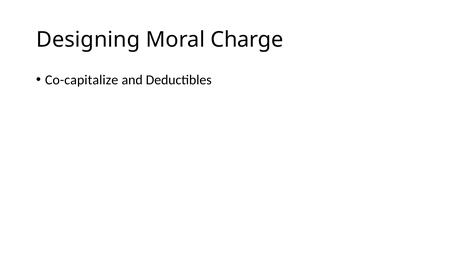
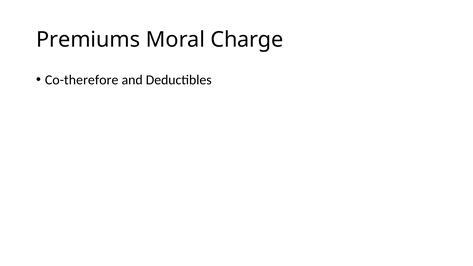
Designing: Designing -> Premiums
Co-capitalize: Co-capitalize -> Co-therefore
